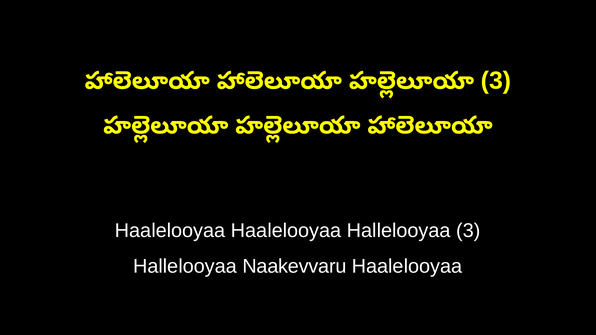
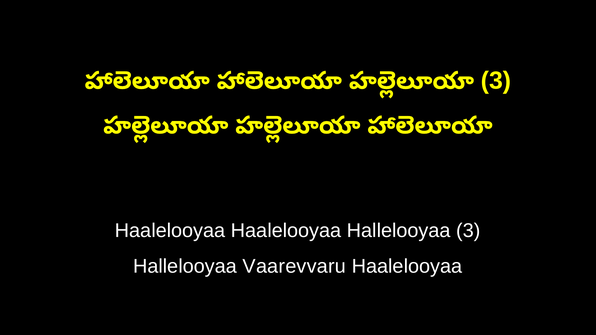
Naakevvaru: Naakevvaru -> Vaarevvaru
